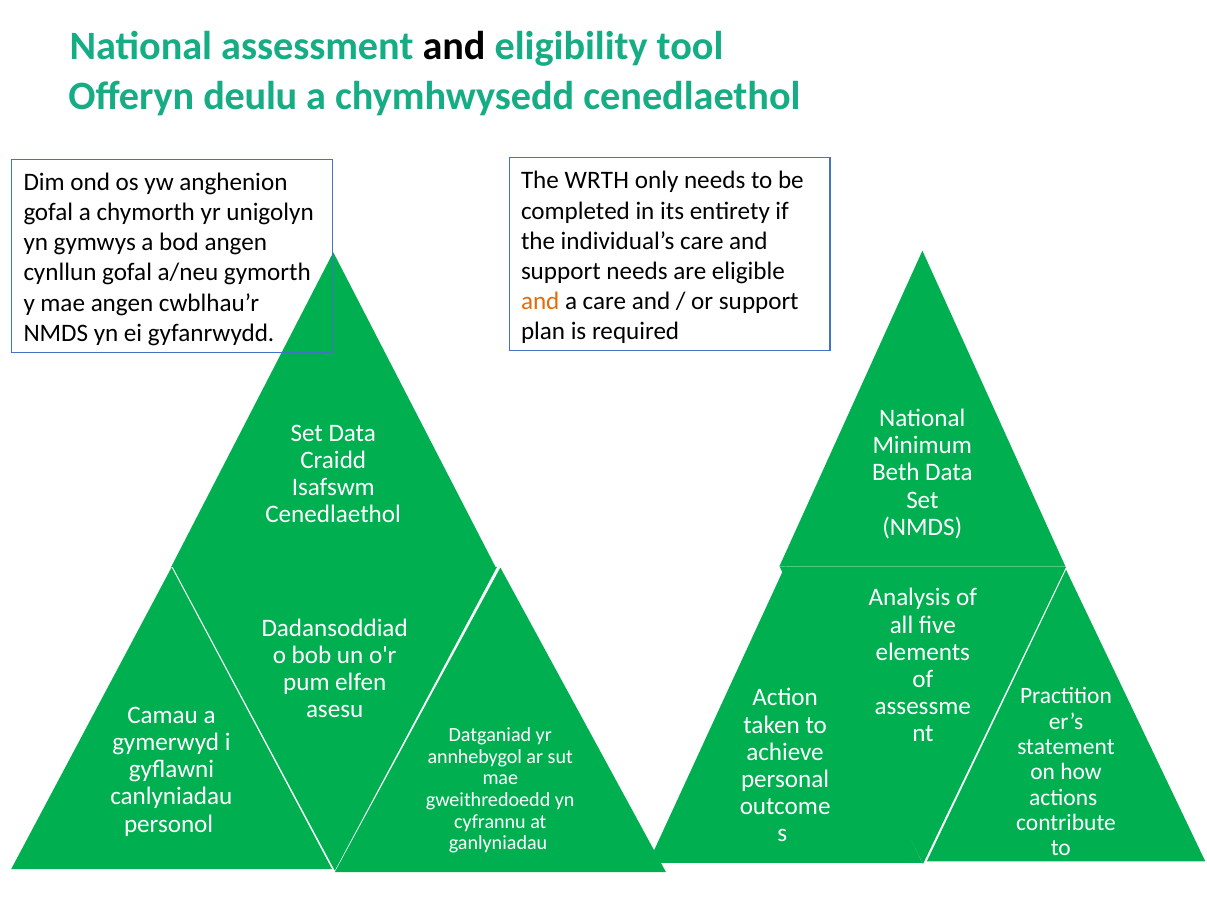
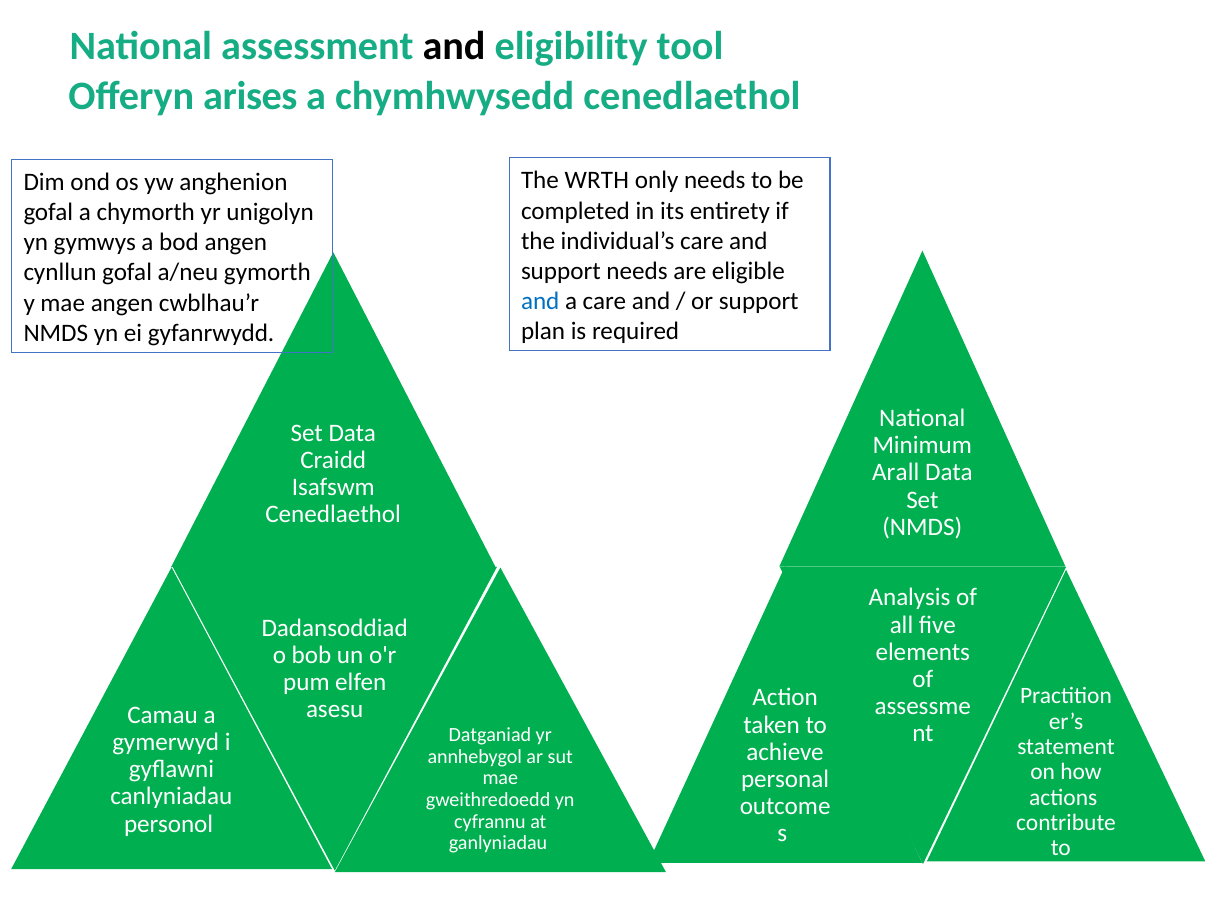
deulu: deulu -> arises
and at (540, 301) colour: orange -> blue
Beth: Beth -> Arall
